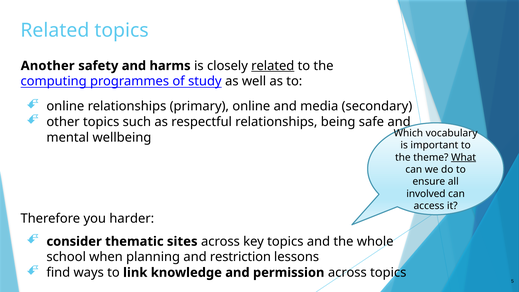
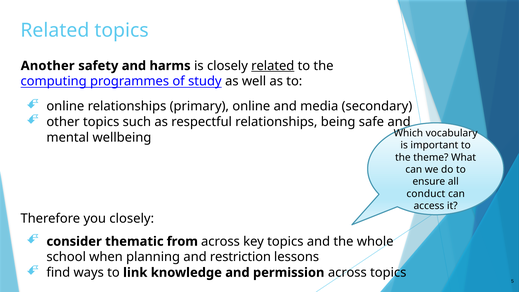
What underline: present -> none
involved: involved -> conduct
you harder: harder -> closely
sites: sites -> from
